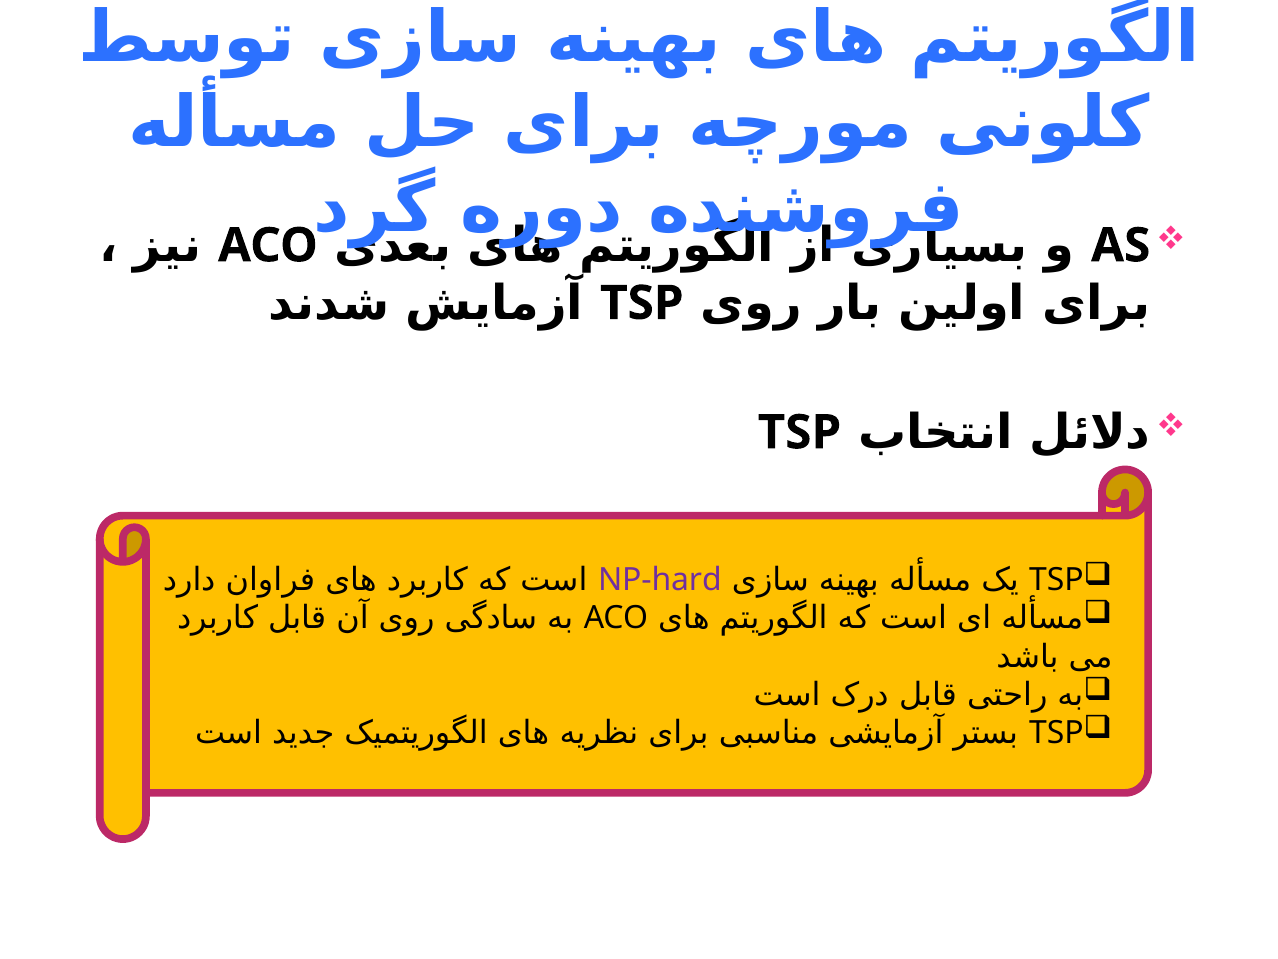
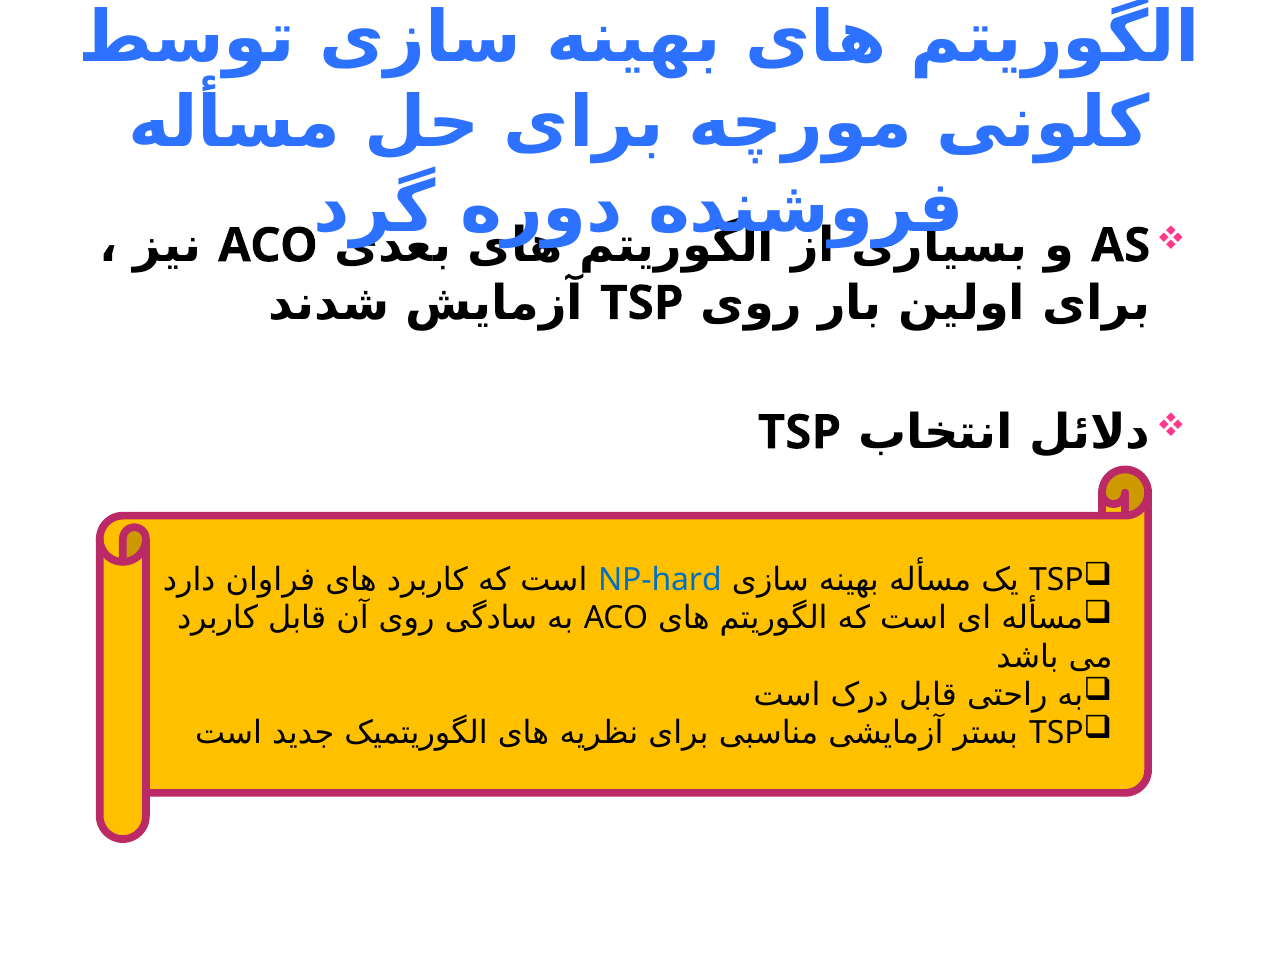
NP-hard colour: purple -> blue
